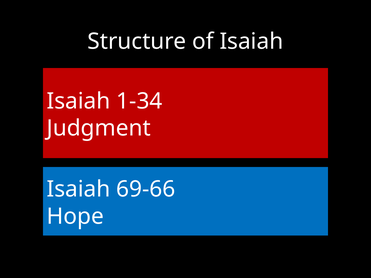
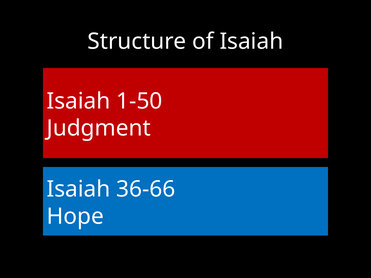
1-34: 1-34 -> 1-50
69-66: 69-66 -> 36-66
